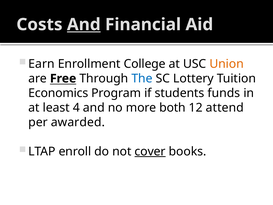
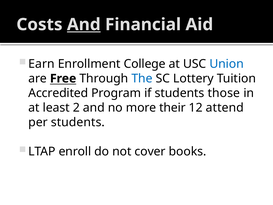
Union colour: orange -> blue
Economics: Economics -> Accredited
funds: funds -> those
4: 4 -> 2
both: both -> their
per awarded: awarded -> students
cover underline: present -> none
